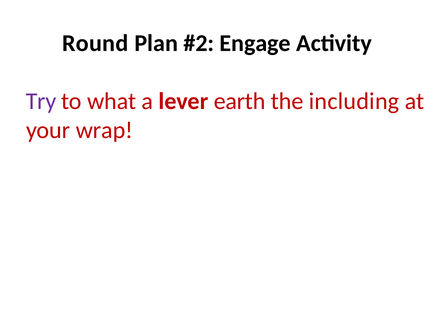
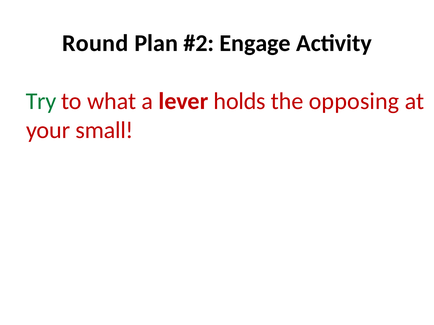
Try colour: purple -> green
earth: earth -> holds
including: including -> opposing
wrap: wrap -> small
